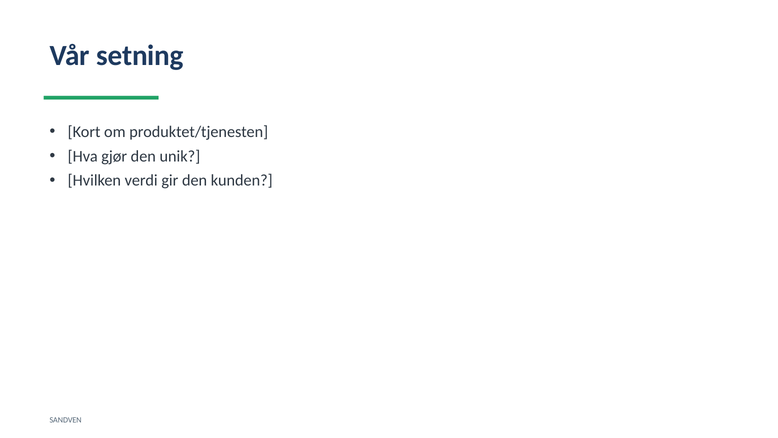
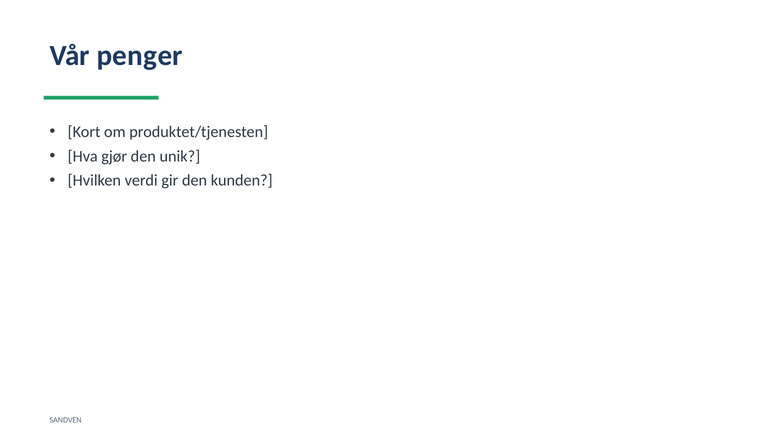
setning: setning -> penger
